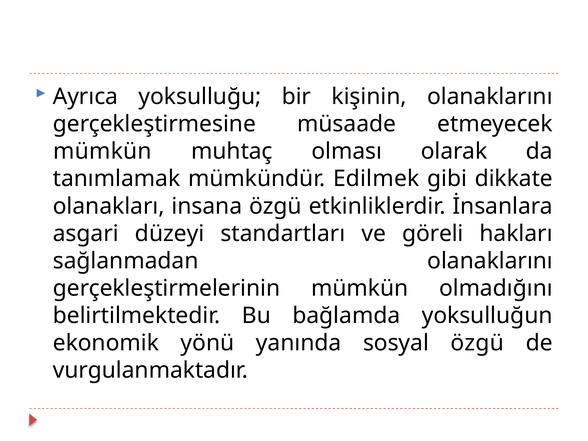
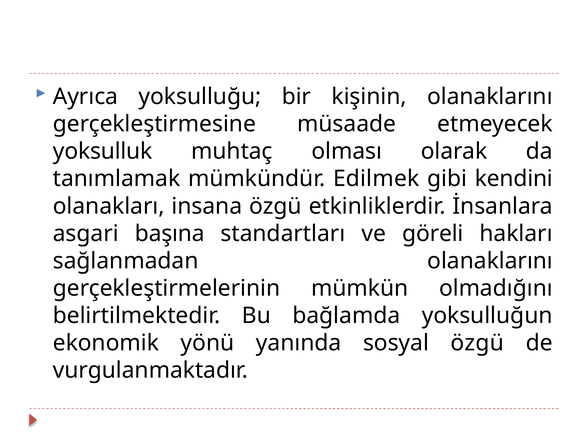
mümkün at (102, 151): mümkün -> yoksulluk
dikkate: dikkate -> kendini
düzeyi: düzeyi -> başına
